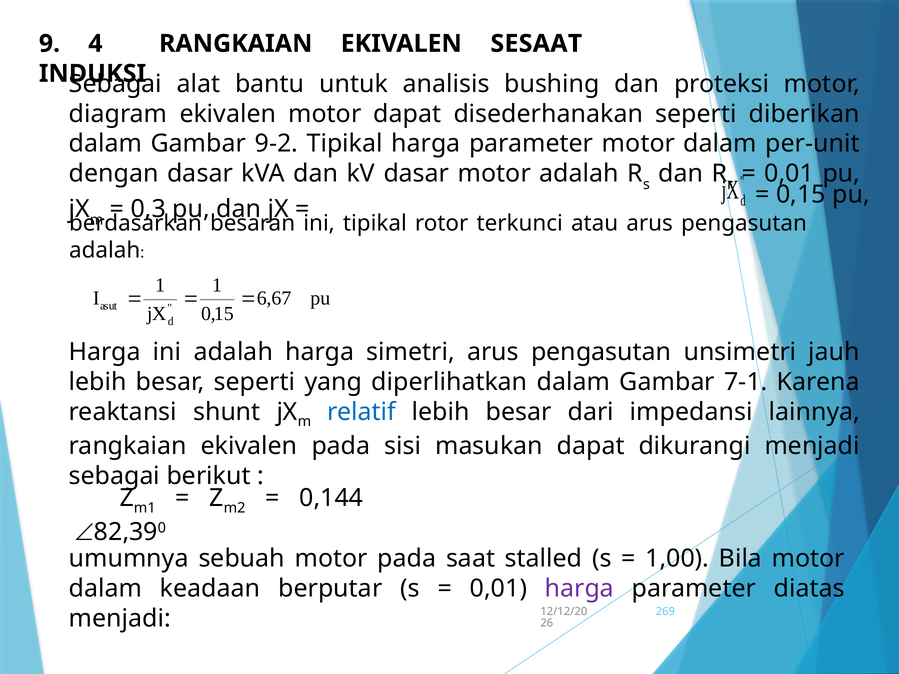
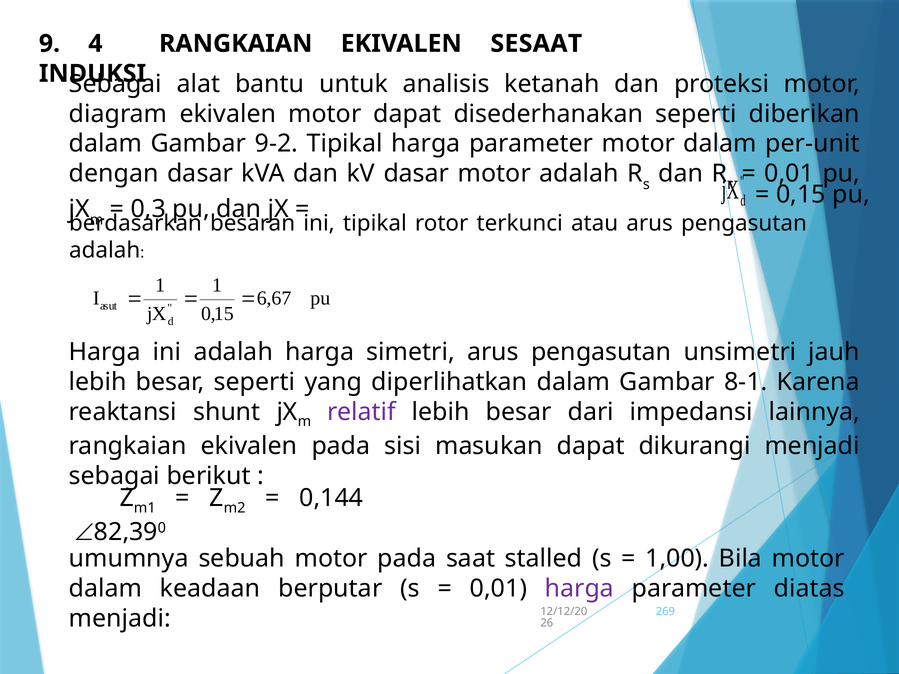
bushing: bushing -> ketanah
7-1: 7-1 -> 8-1
relatif colour: blue -> purple
